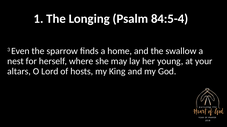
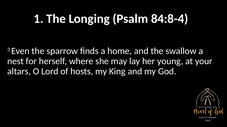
84:5-4: 84:5-4 -> 84:8-4
